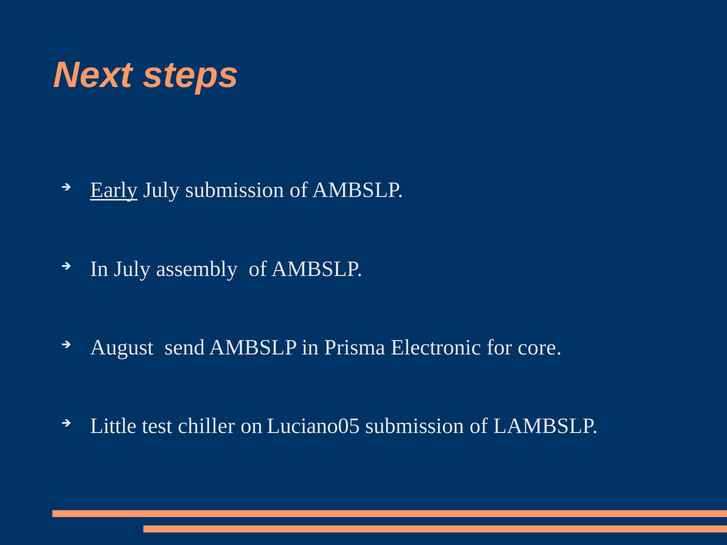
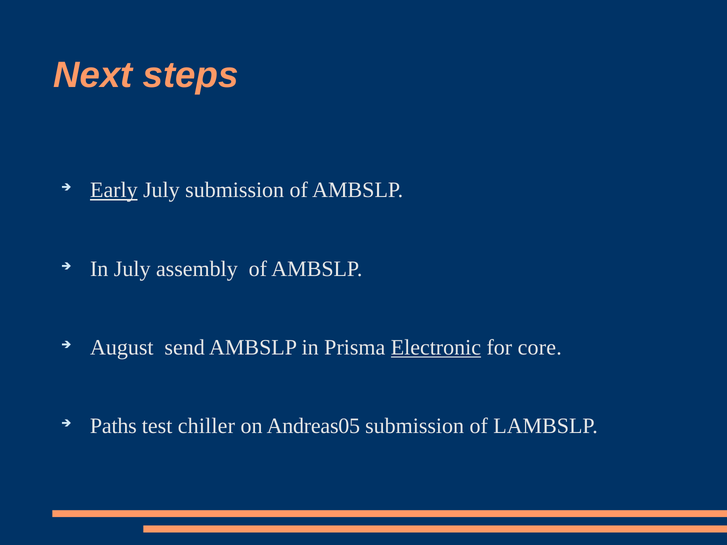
Electronic underline: none -> present
Little: Little -> Paths
Luciano05: Luciano05 -> Andreas05
